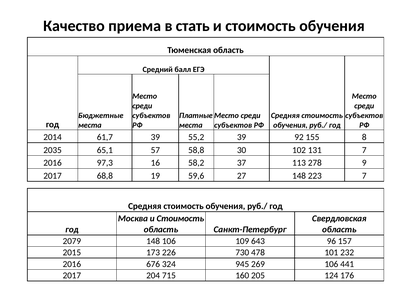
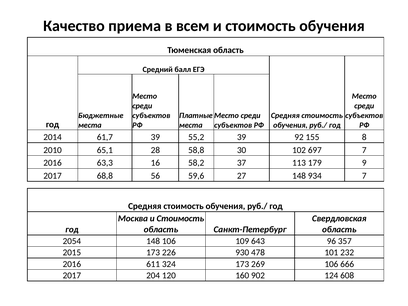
стать: стать -> всем
2035: 2035 -> 2010
57: 57 -> 28
131: 131 -> 697
97,3: 97,3 -> 63,3
278: 278 -> 179
19: 19 -> 56
223: 223 -> 934
2079: 2079 -> 2054
157: 157 -> 357
730: 730 -> 930
676: 676 -> 611
324 945: 945 -> 173
441: 441 -> 666
715: 715 -> 120
205: 205 -> 902
176: 176 -> 608
